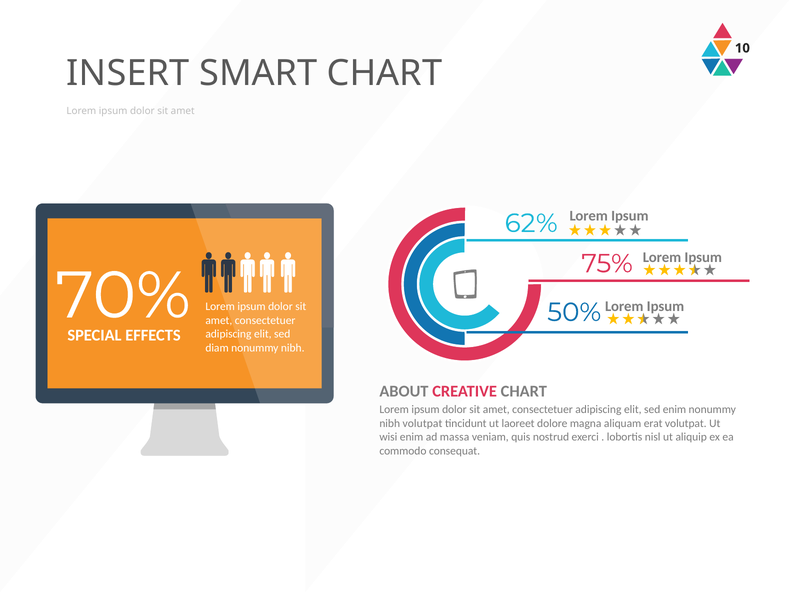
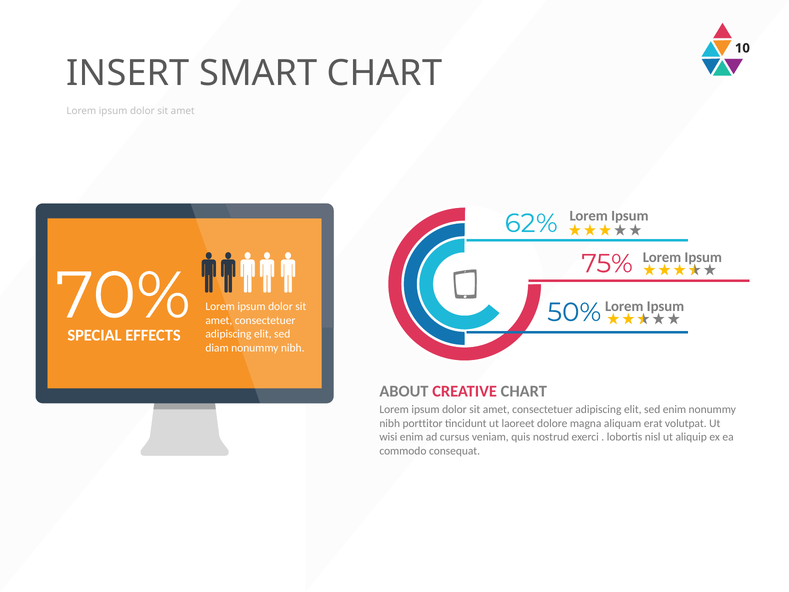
nibh volutpat: volutpat -> porttitor
massa: massa -> cursus
